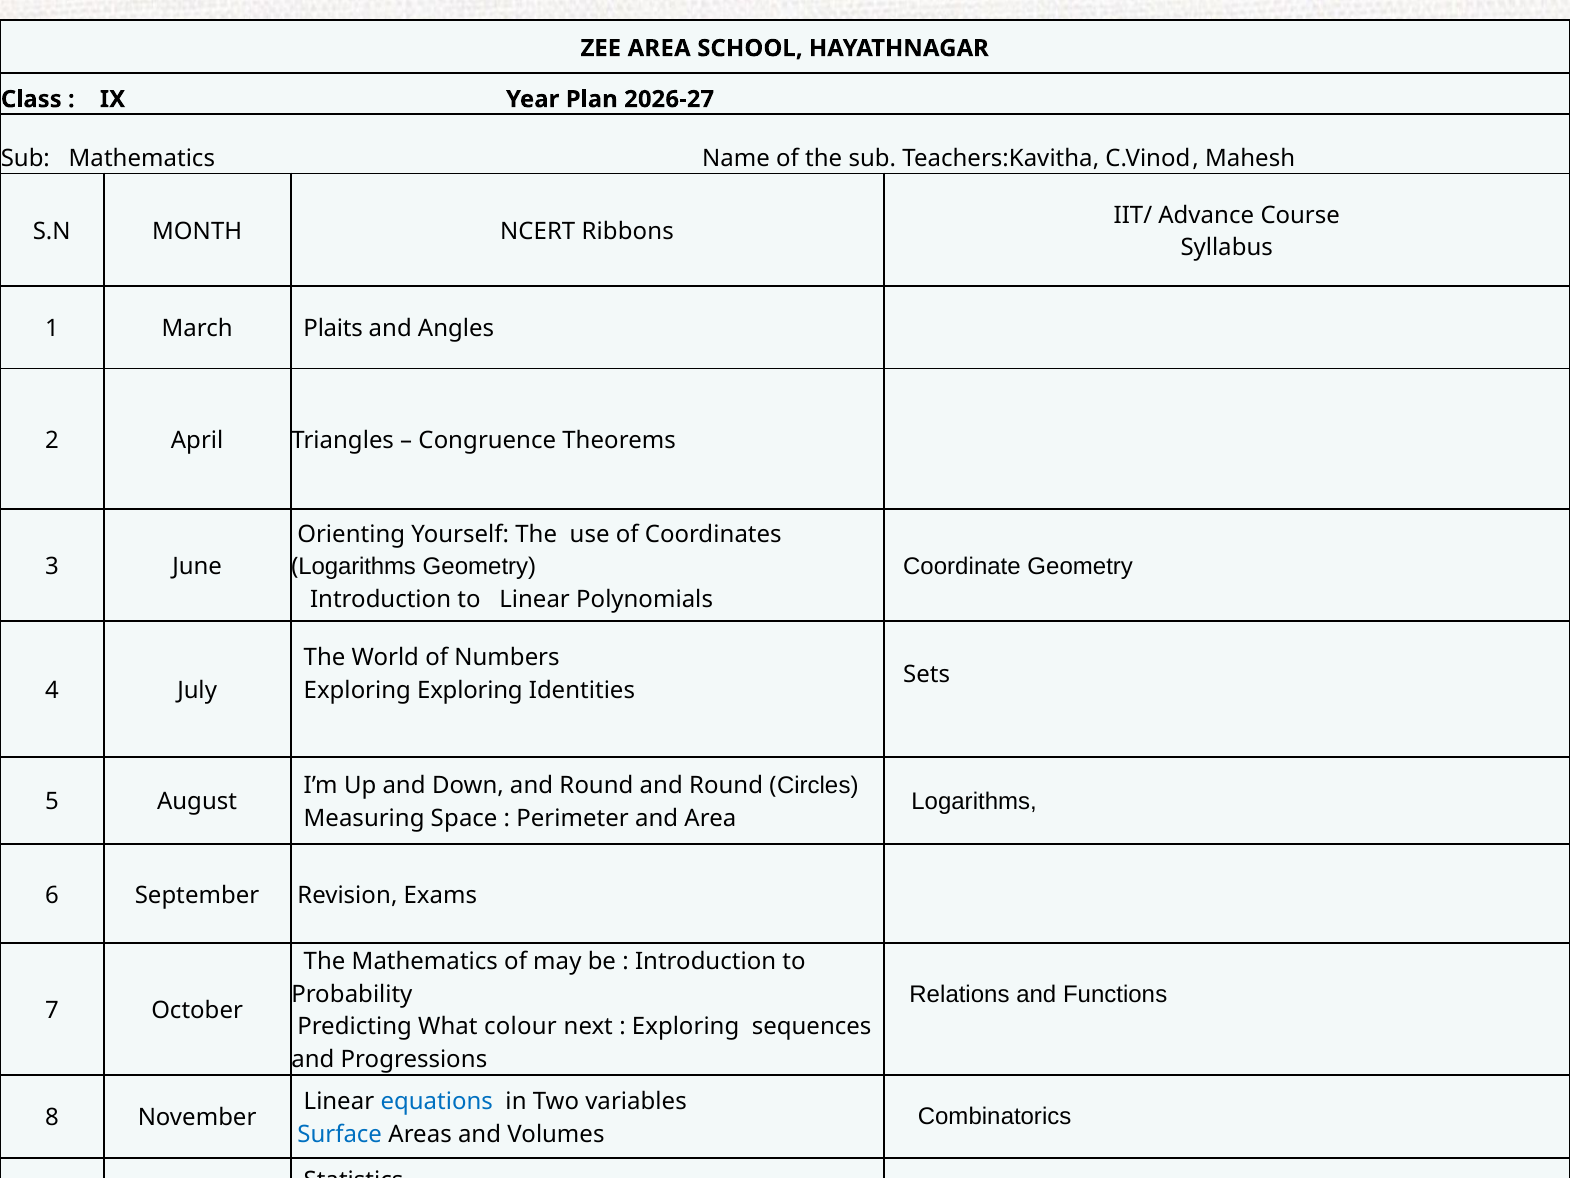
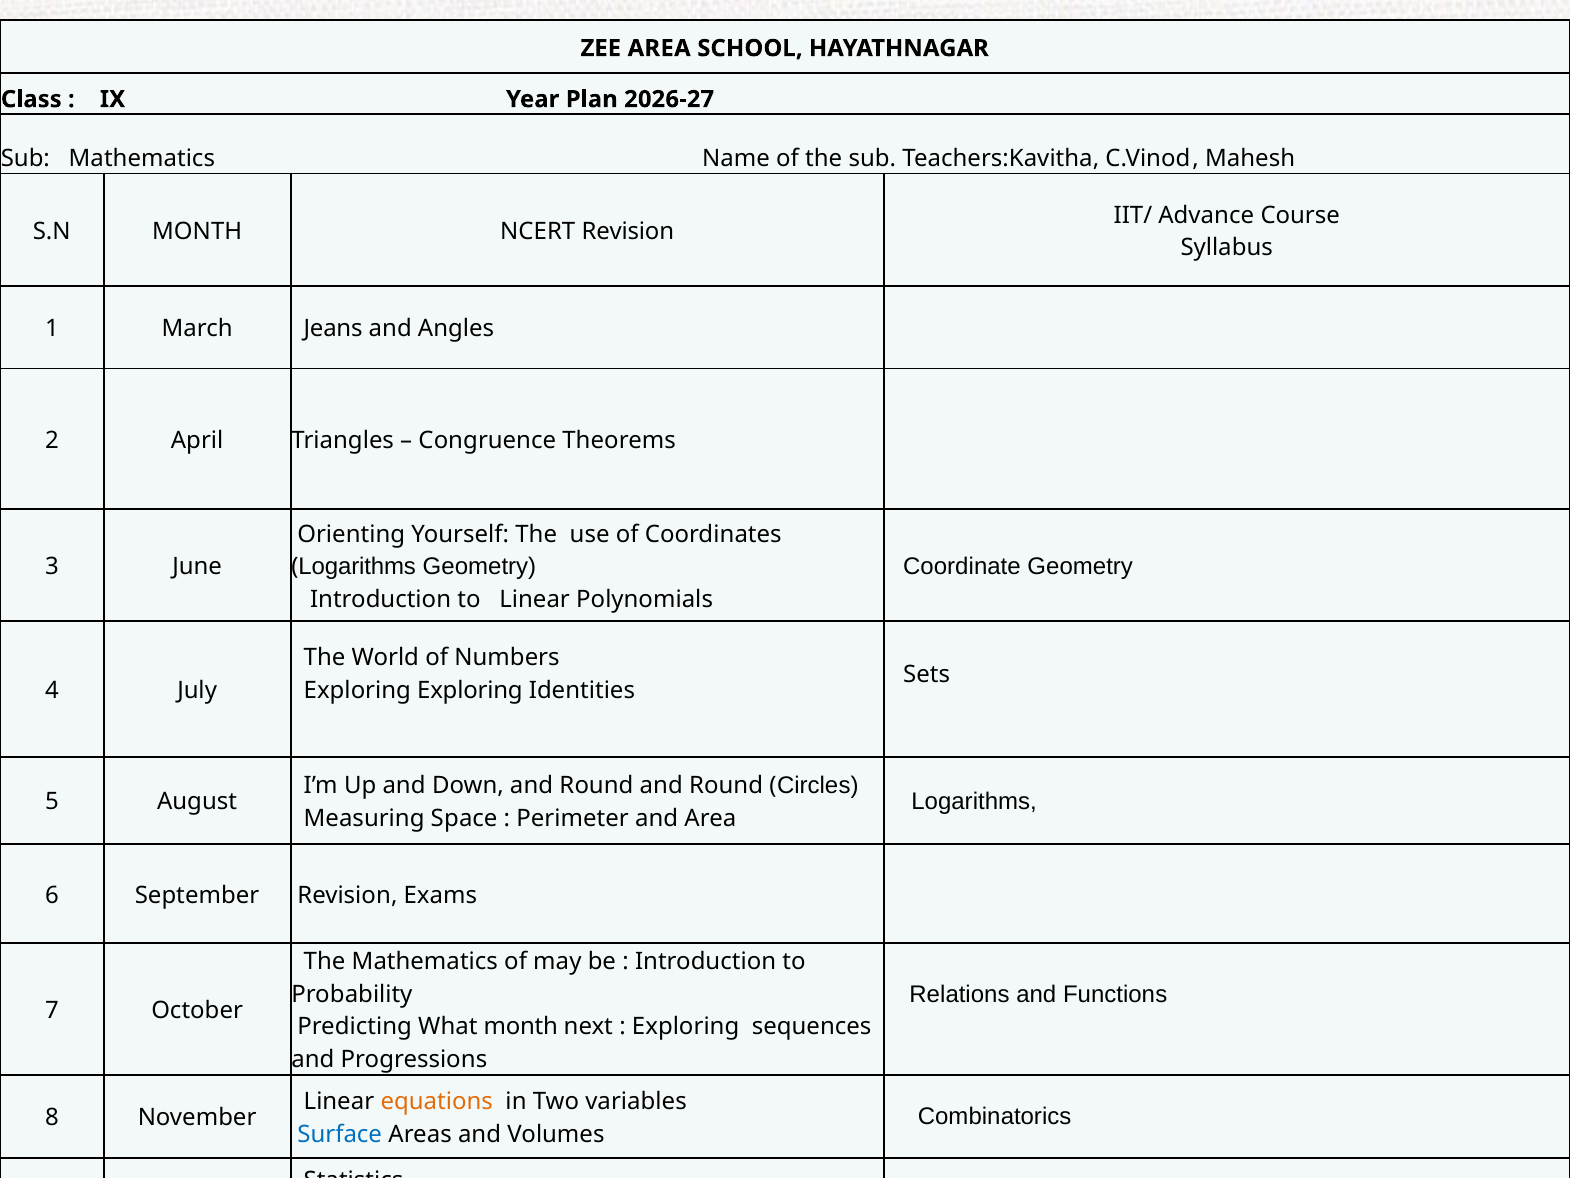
NCERT Ribbons: Ribbons -> Revision
Plaits: Plaits -> Jeans
What colour: colour -> month
equations colour: blue -> orange
